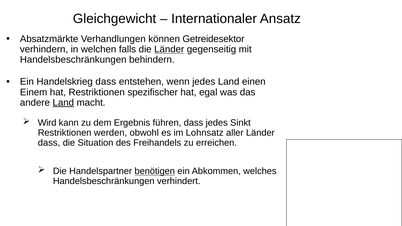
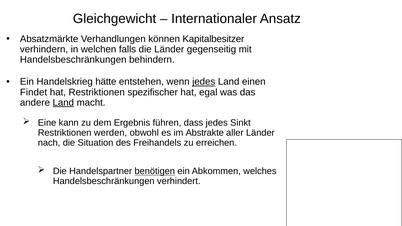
Getreidesektor: Getreidesektor -> Kapitalbesitzer
Länder at (169, 49) underline: present -> none
Handelskrieg dass: dass -> hätte
jedes at (204, 82) underline: none -> present
Einem: Einem -> Findet
Wird: Wird -> Eine
Lohnsatz: Lohnsatz -> Abstrakte
dass at (49, 143): dass -> nach
